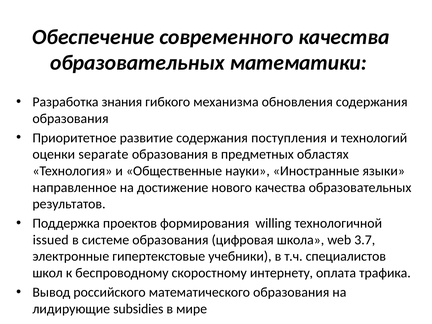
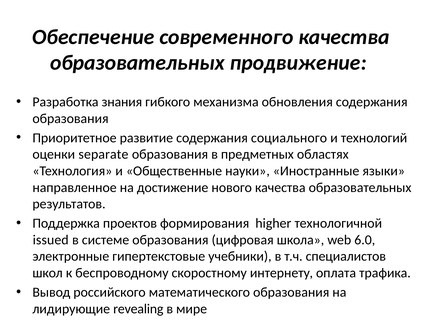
математики: математики -> продвижение
поступления: поступления -> социального
willing: willing -> higher
3.7: 3.7 -> 6.0
subsidies: subsidies -> revealing
